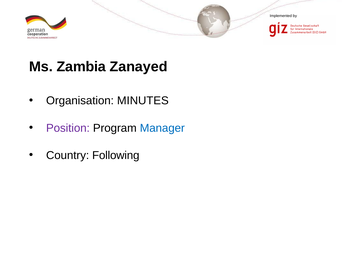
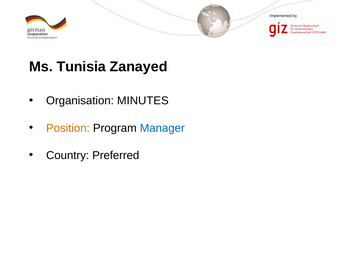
Zambia: Zambia -> Tunisia
Position colour: purple -> orange
Following: Following -> Preferred
